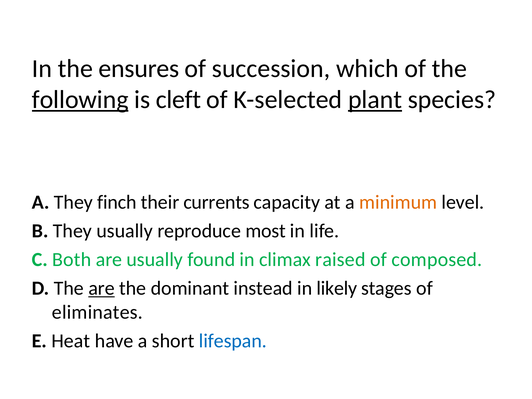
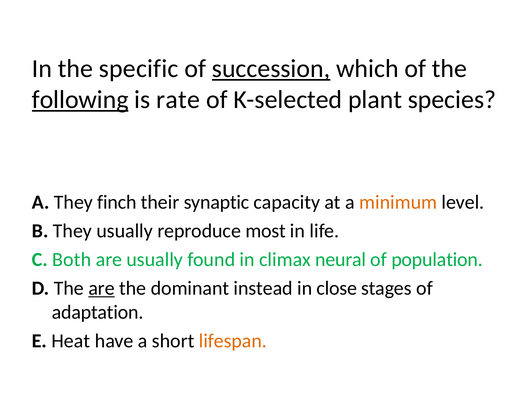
ensures: ensures -> specific
succession underline: none -> present
cleft: cleft -> rate
plant underline: present -> none
currents: currents -> synaptic
raised: raised -> neural
composed: composed -> population
likely: likely -> close
eliminates: eliminates -> adaptation
lifespan colour: blue -> orange
